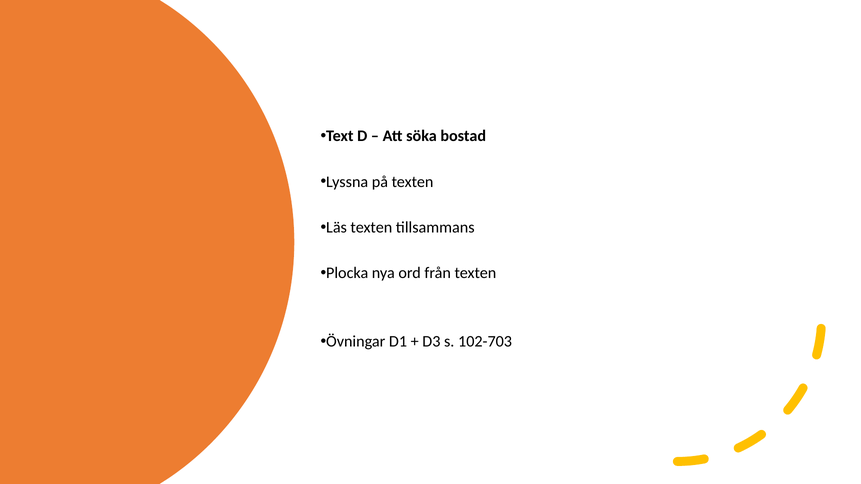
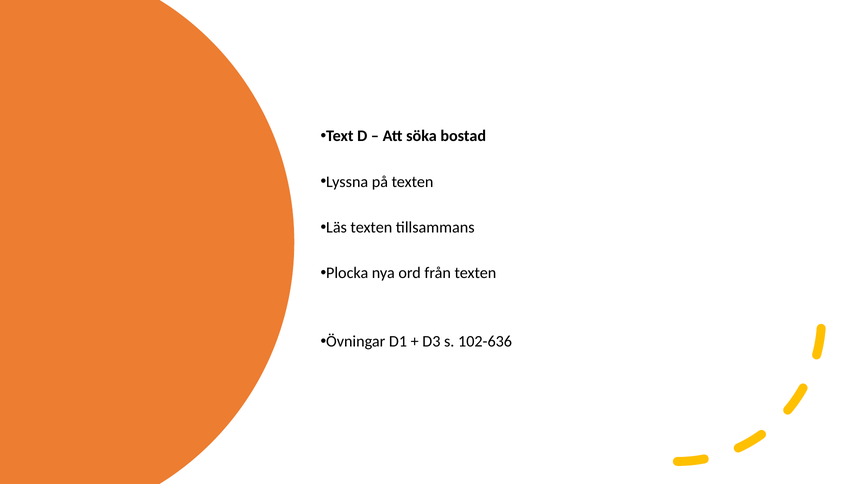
102-703: 102-703 -> 102-636
